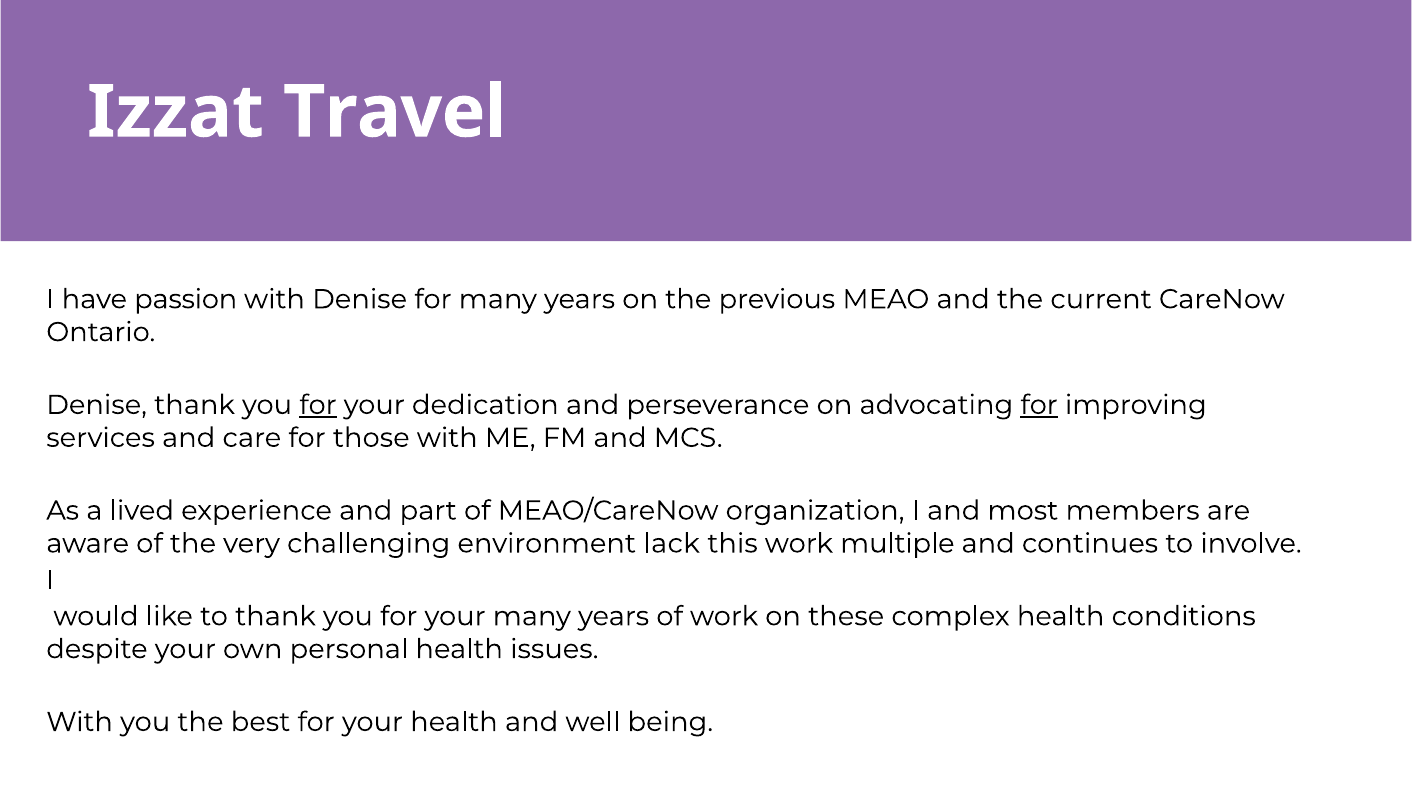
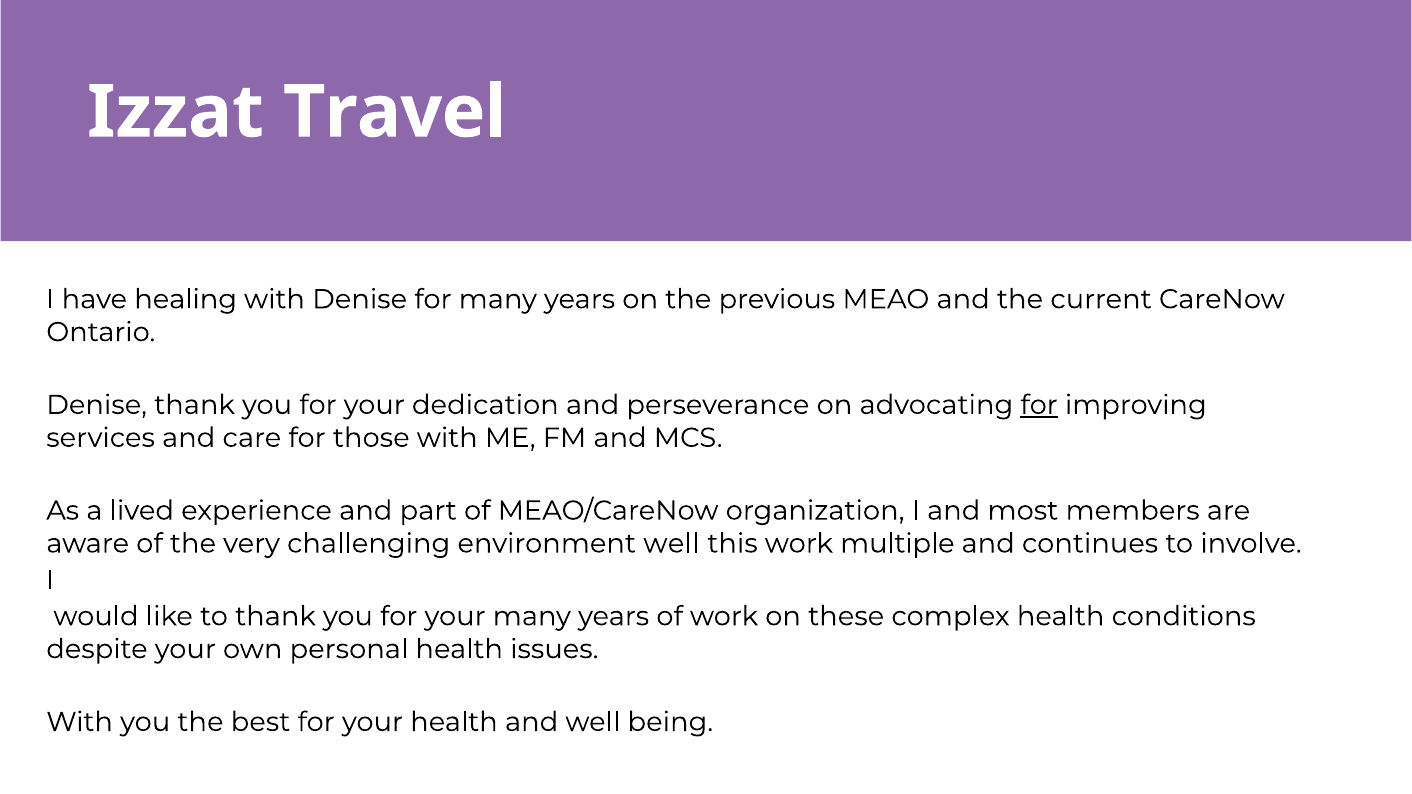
passion: passion -> healing
for at (318, 405) underline: present -> none
environment lack: lack -> well
